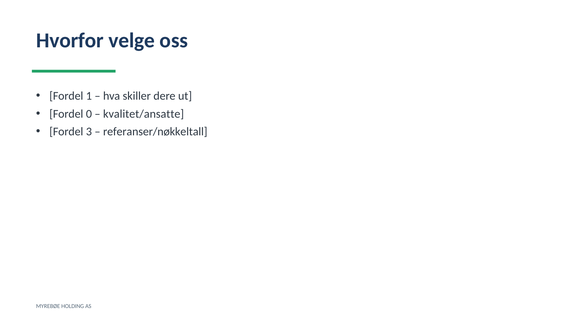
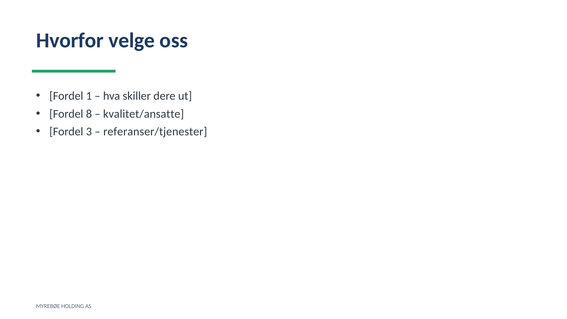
0: 0 -> 8
referanser/nøkkeltall: referanser/nøkkeltall -> referanser/tjenester
